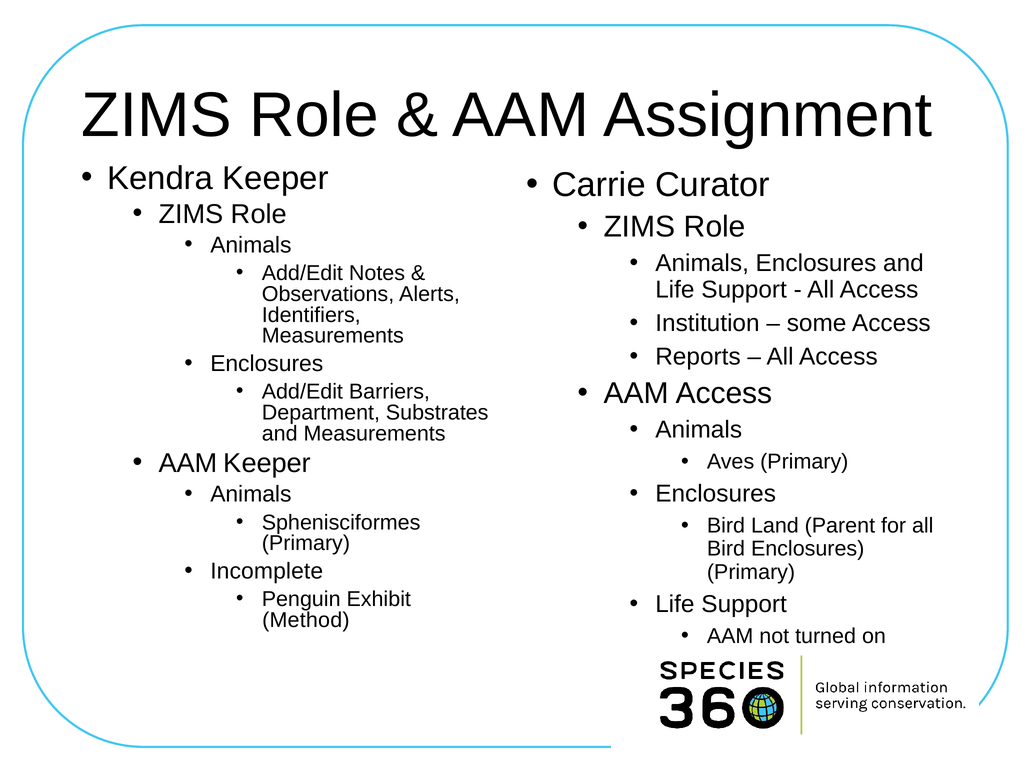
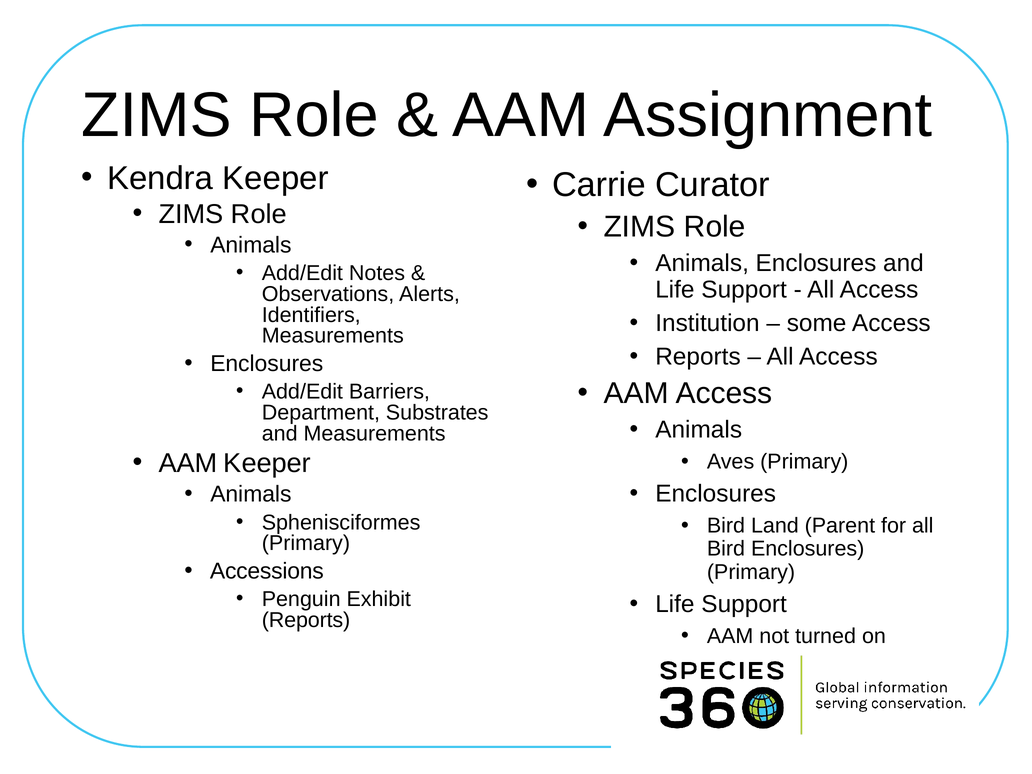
Incomplete: Incomplete -> Accessions
Method at (306, 620): Method -> Reports
